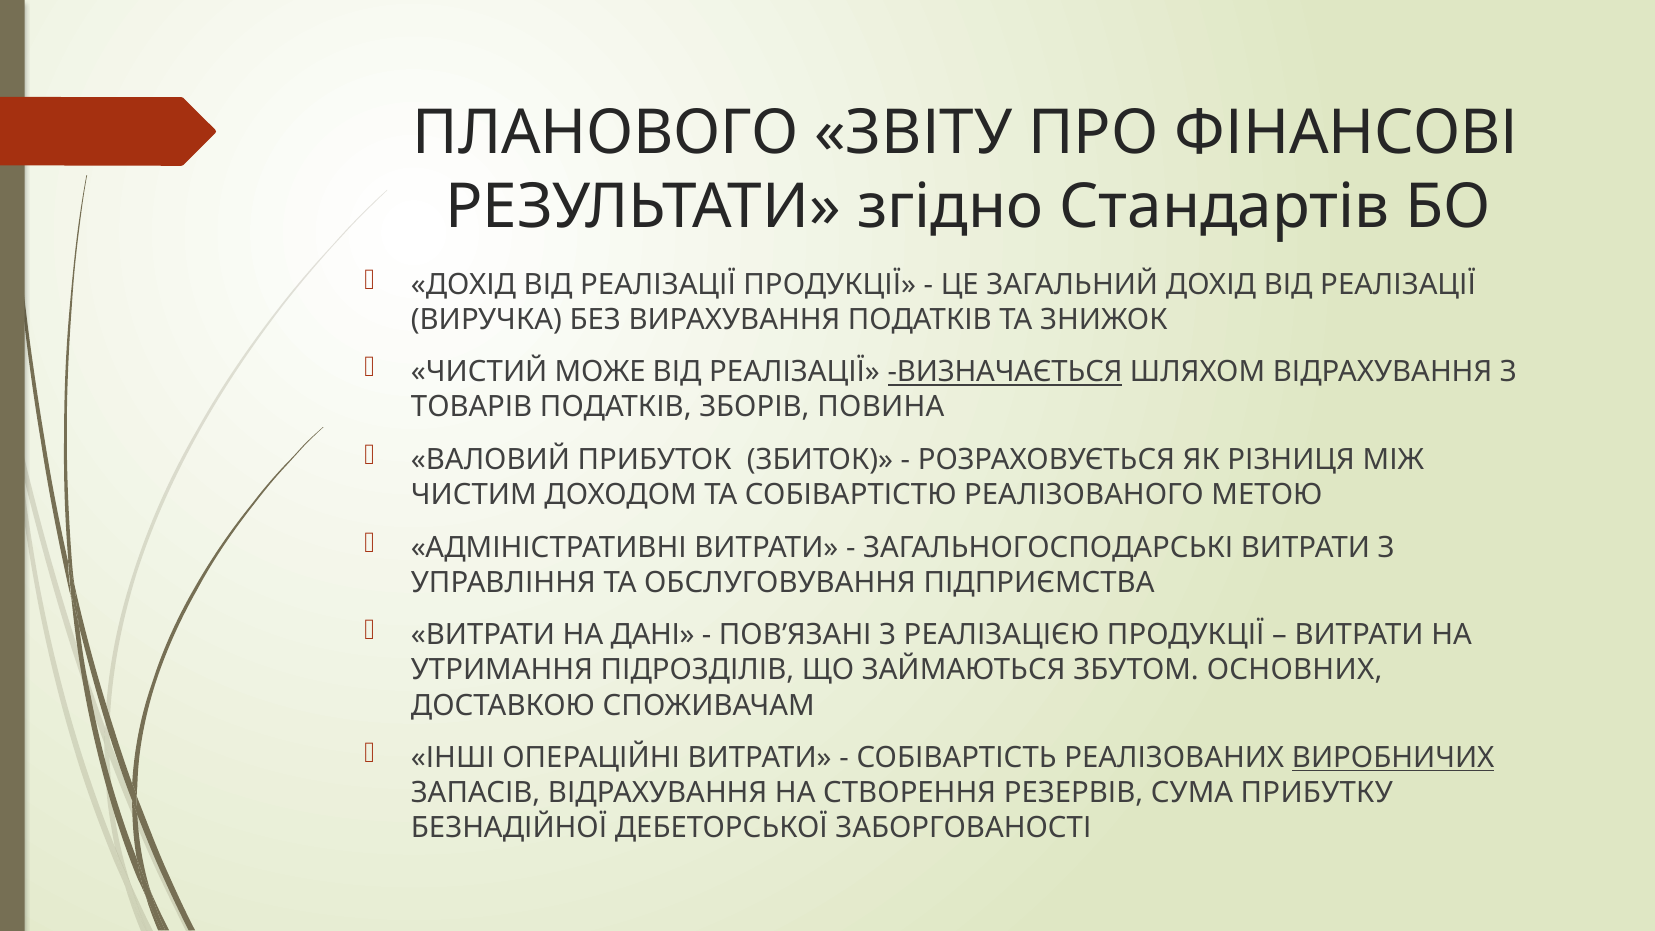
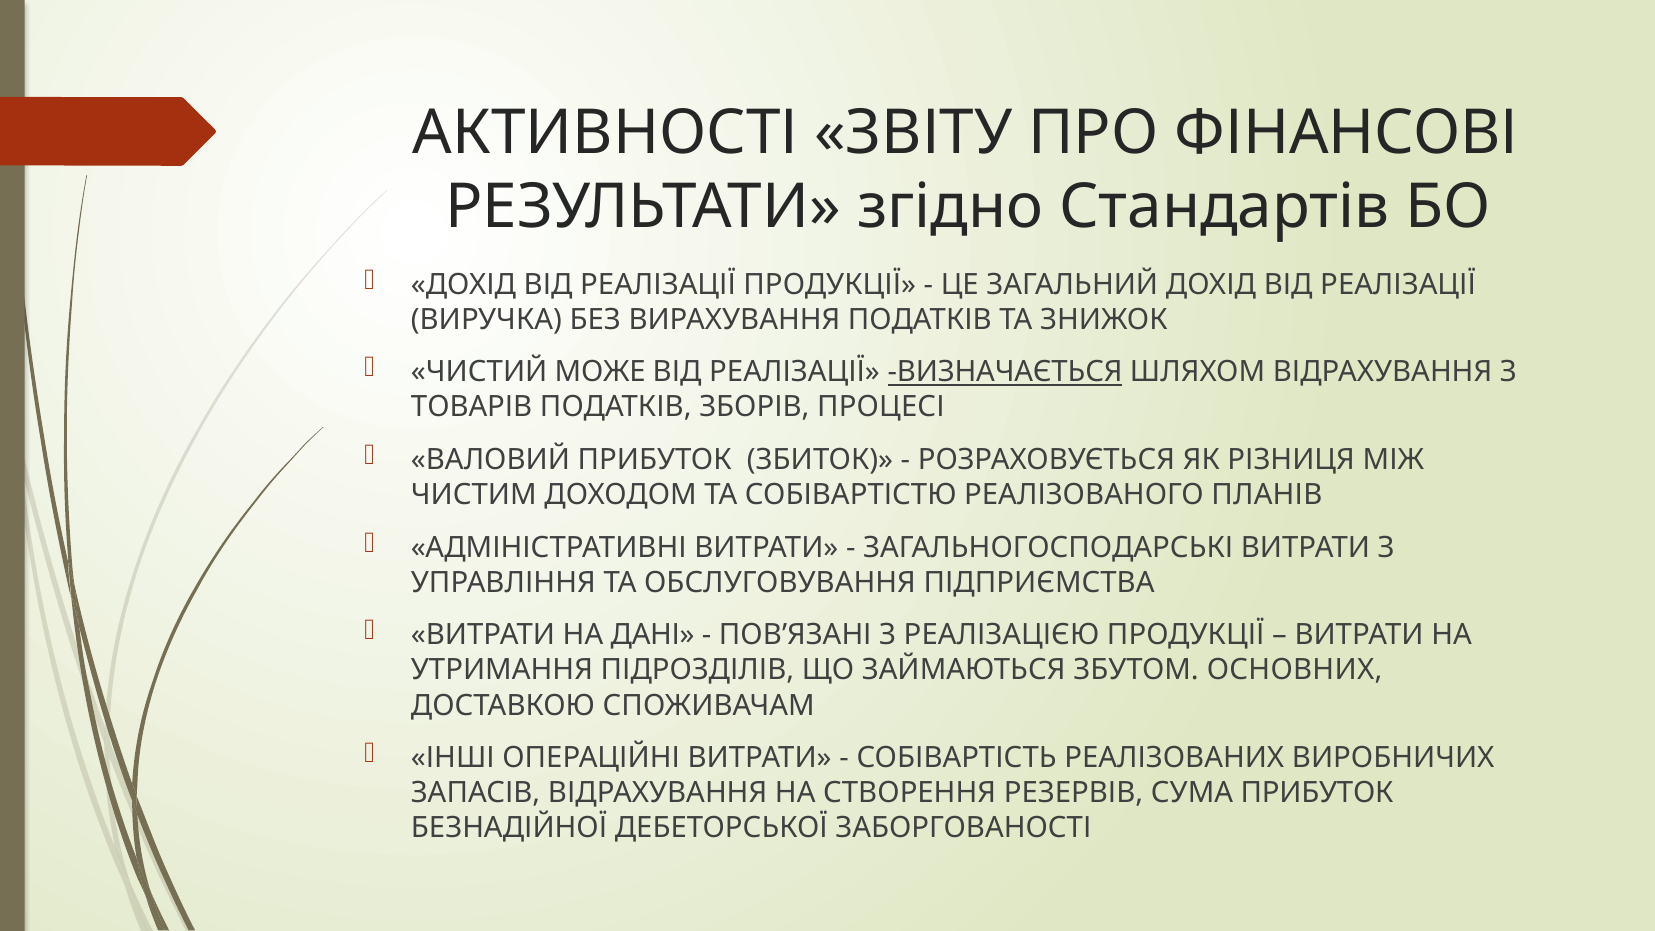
ПЛАНОВОГО: ПЛАНОВОГО -> АКТИВНОСТІ
ПОВИНА: ПОВИНА -> ПРОЦЕСІ
МЕТОЮ: МЕТОЮ -> ПЛАНІВ
ВИРОБНИЧИХ underline: present -> none
СУМА ПРИБУТКУ: ПРИБУТКУ -> ПРИБУТОК
